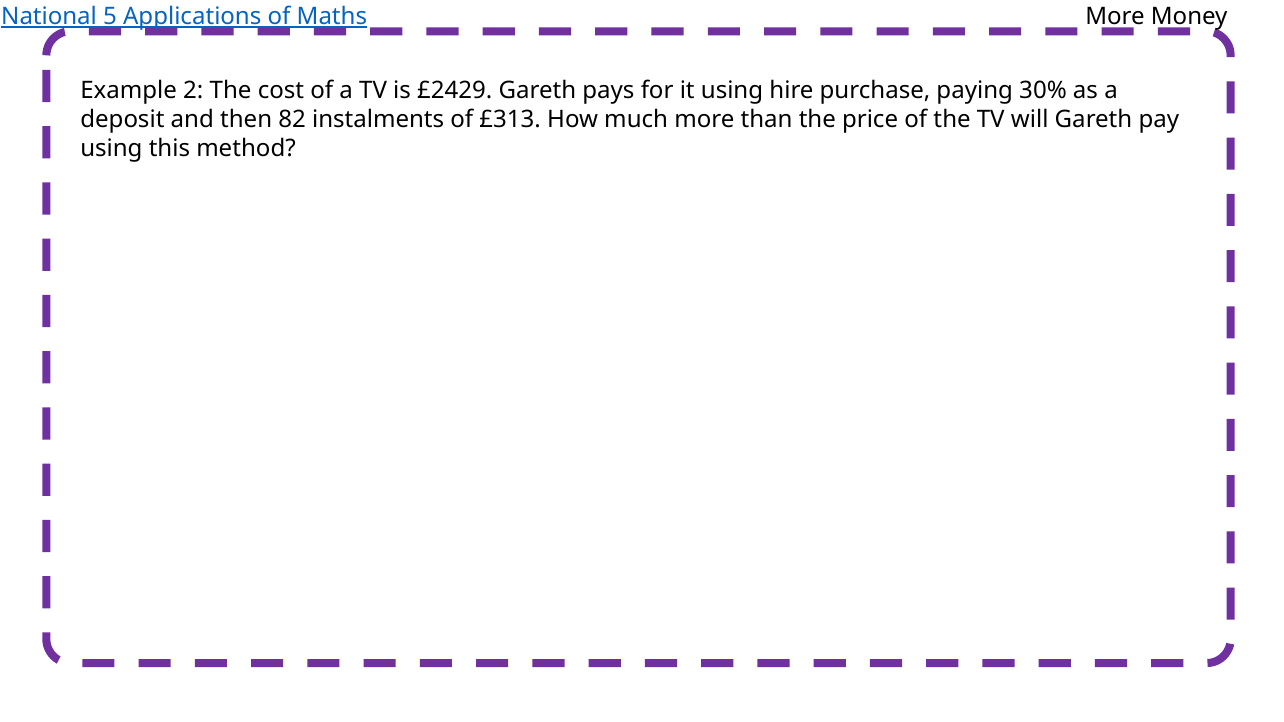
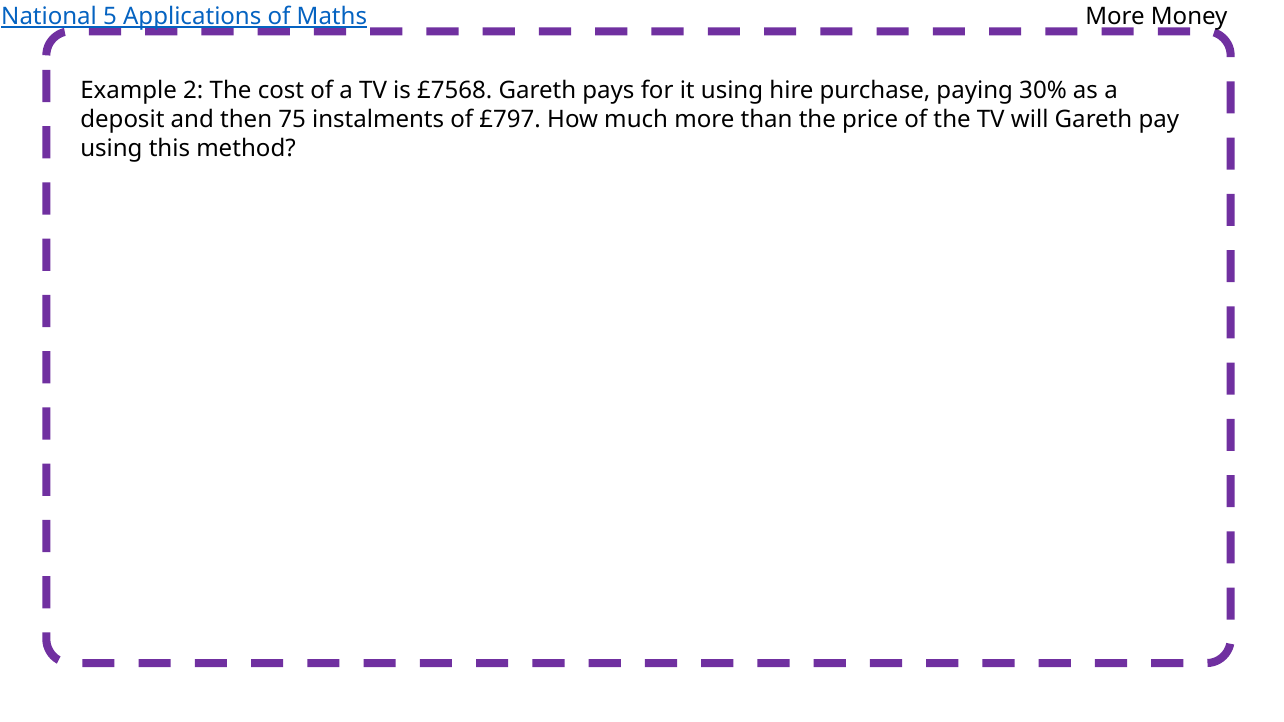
£2429: £2429 -> £7568
82: 82 -> 75
£313: £313 -> £797
